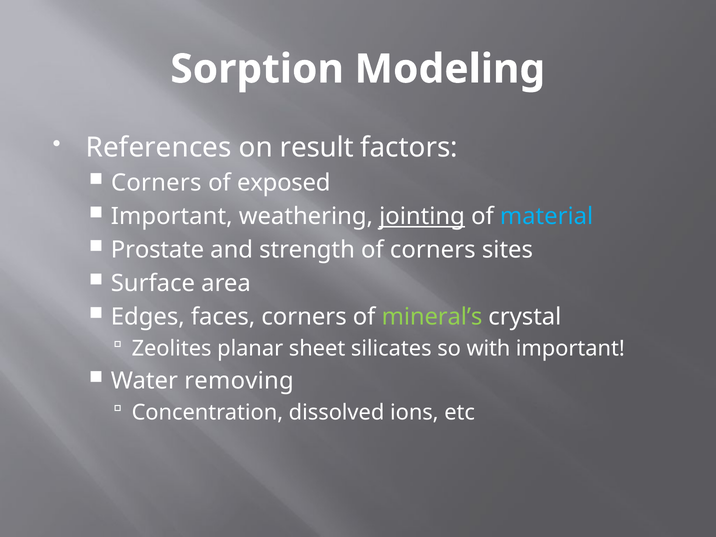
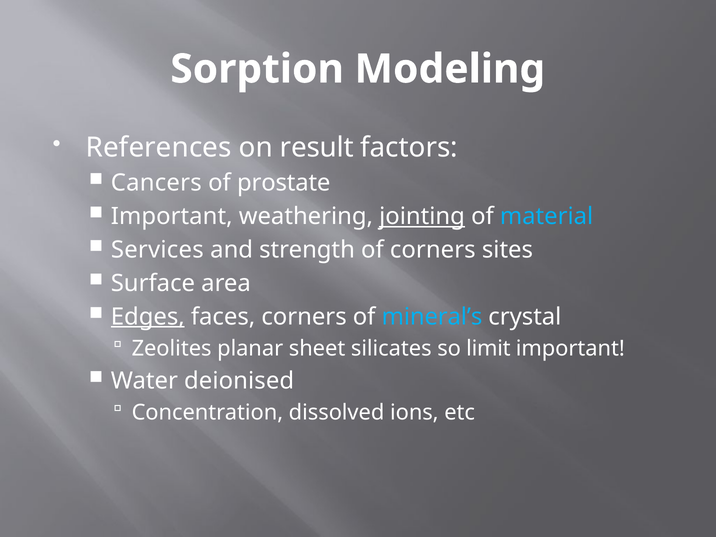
Corners at (156, 183): Corners -> Cancers
exposed: exposed -> prostate
Prostate: Prostate -> Services
Edges underline: none -> present
mineral’s colour: light green -> light blue
with: with -> limit
removing: removing -> deionised
